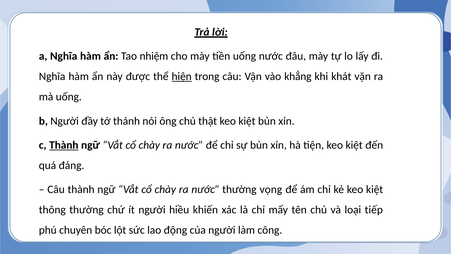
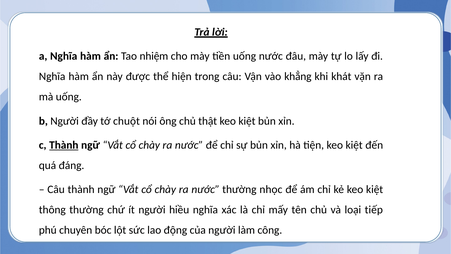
hiện underline: present -> none
thánh: thánh -> chuột
vọng: vọng -> nhọc
hiều khiến: khiến -> nghĩa
